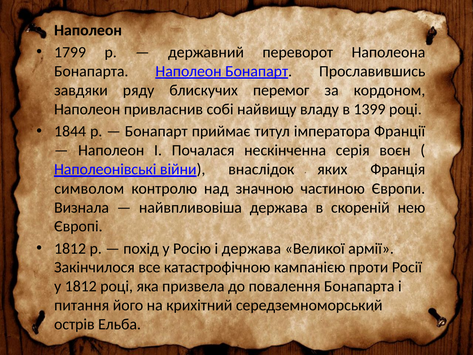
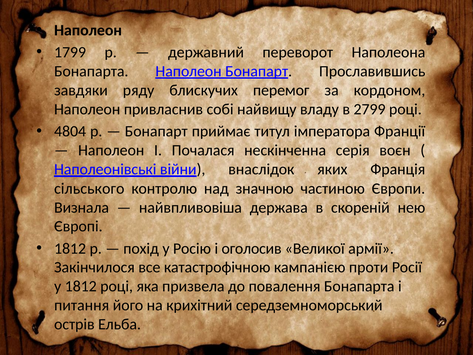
1399: 1399 -> 2799
1844: 1844 -> 4804
символом: символом -> сільського
і держава: держава -> оголосив
